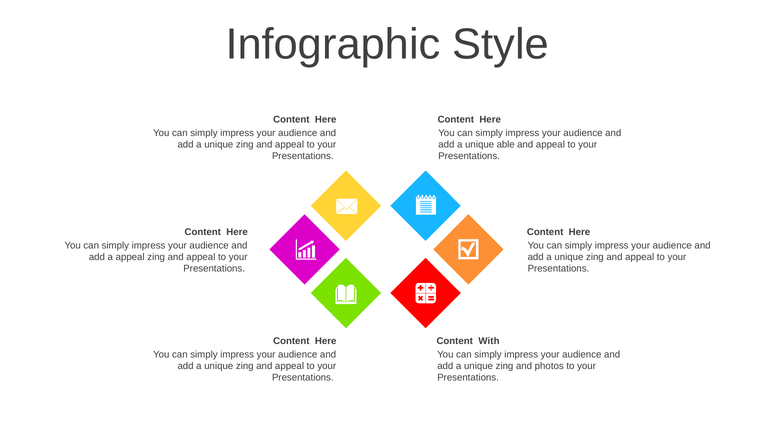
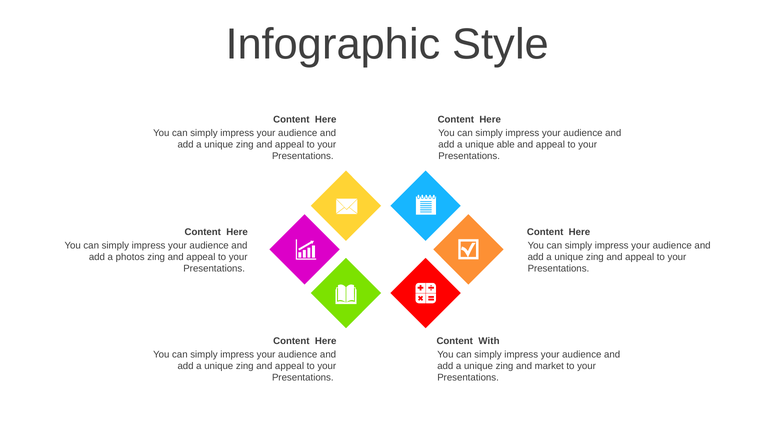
a appeal: appeal -> photos
photos: photos -> market
